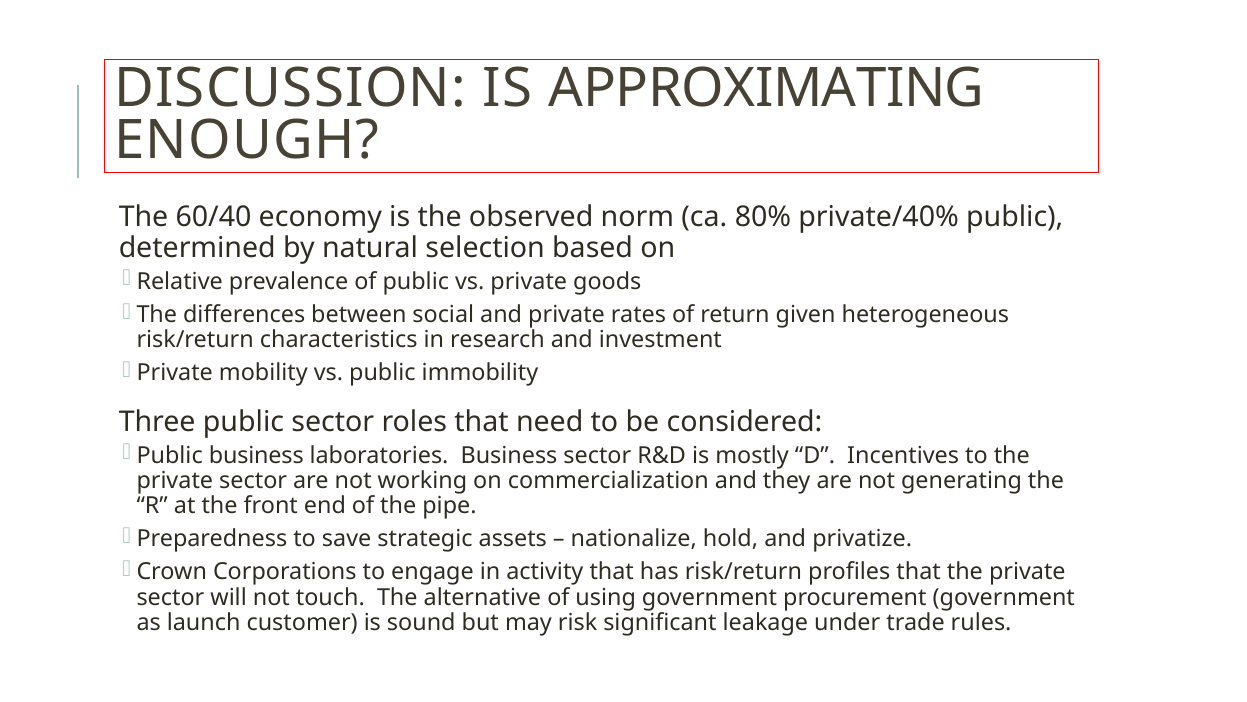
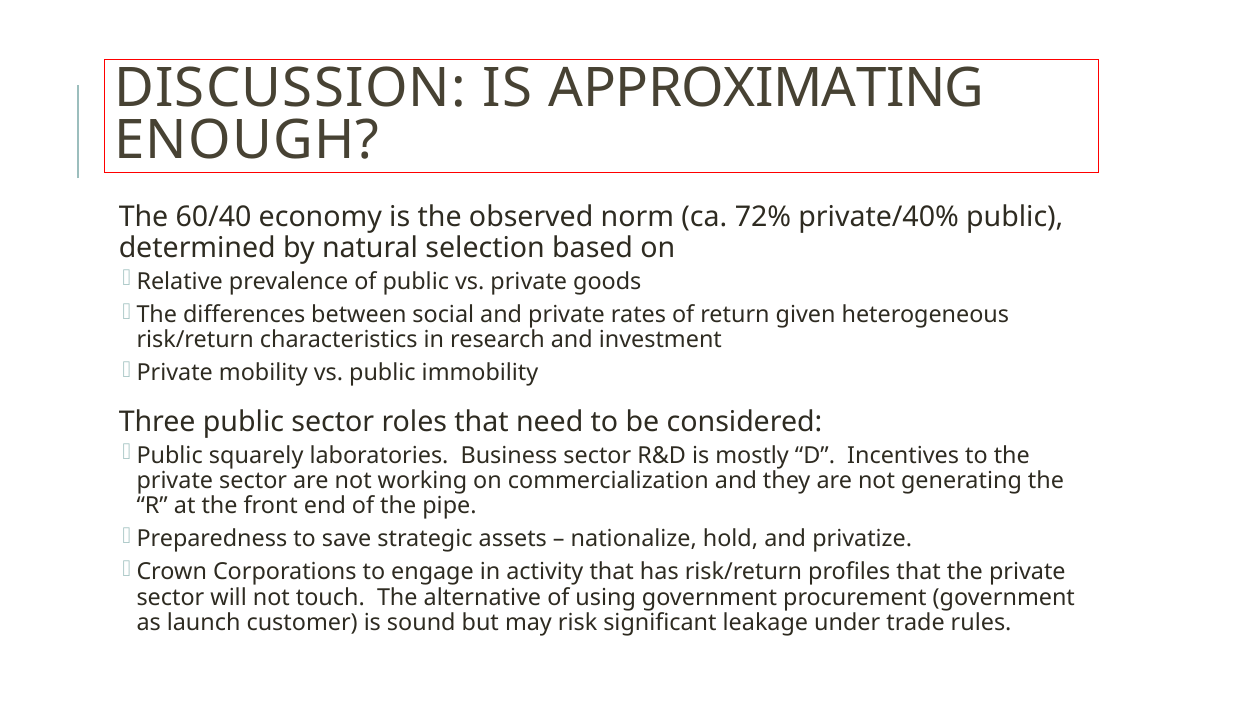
80%: 80% -> 72%
Public business: business -> squarely
